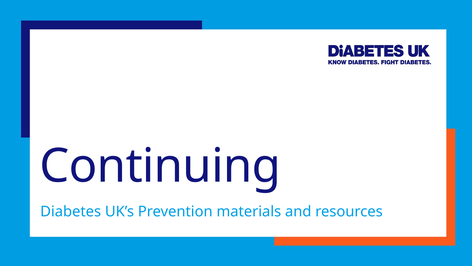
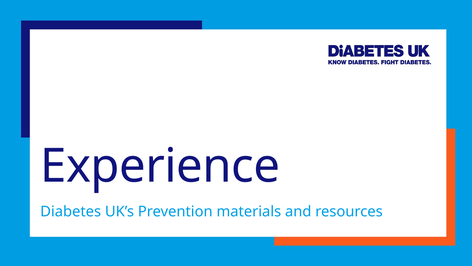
Continuing: Continuing -> Experience
